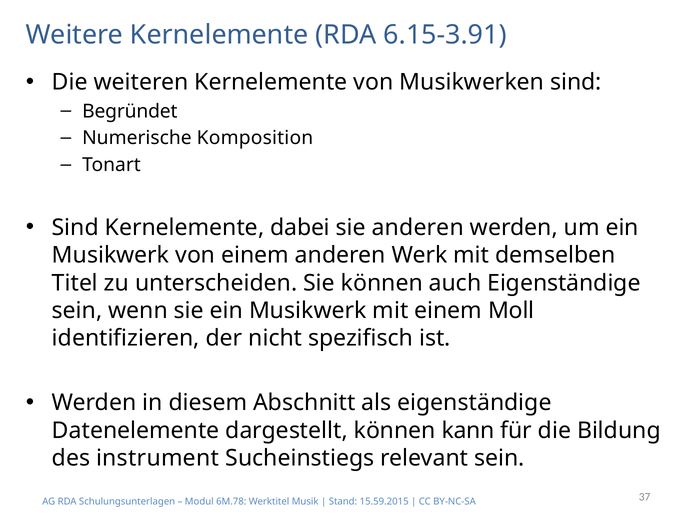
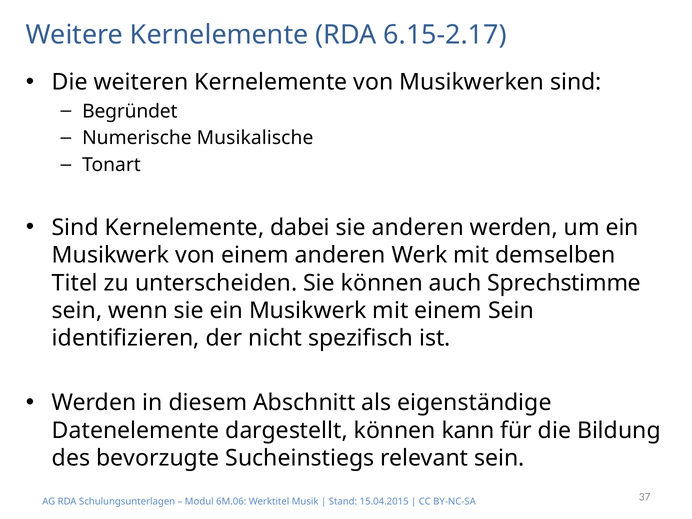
6.15-3.91: 6.15-3.91 -> 6.15-2.17
Komposition: Komposition -> Musikalische
auch Eigenständige: Eigenständige -> Sprechstimme
einem Moll: Moll -> Sein
instrument: instrument -> bevorzugte
6M.78: 6M.78 -> 6M.06
15.59.2015: 15.59.2015 -> 15.04.2015
